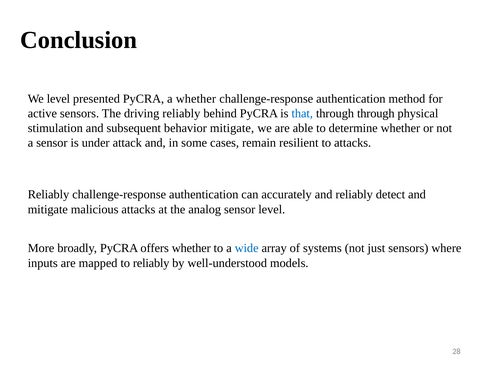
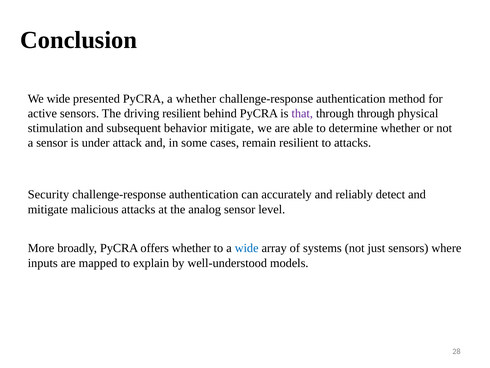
We level: level -> wide
driving reliably: reliably -> resilient
that colour: blue -> purple
Reliably at (49, 194): Reliably -> Security
to reliably: reliably -> explain
